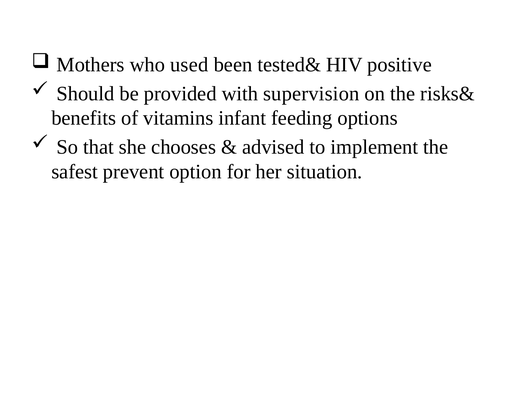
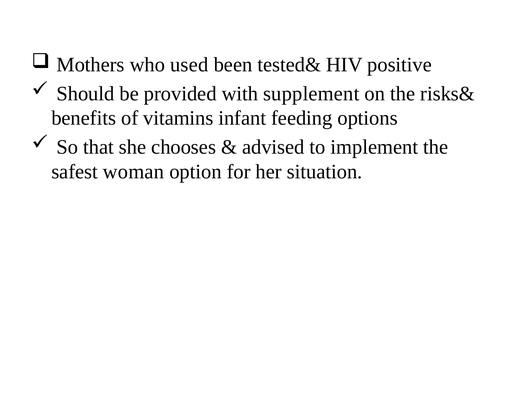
supervision: supervision -> supplement
prevent: prevent -> woman
